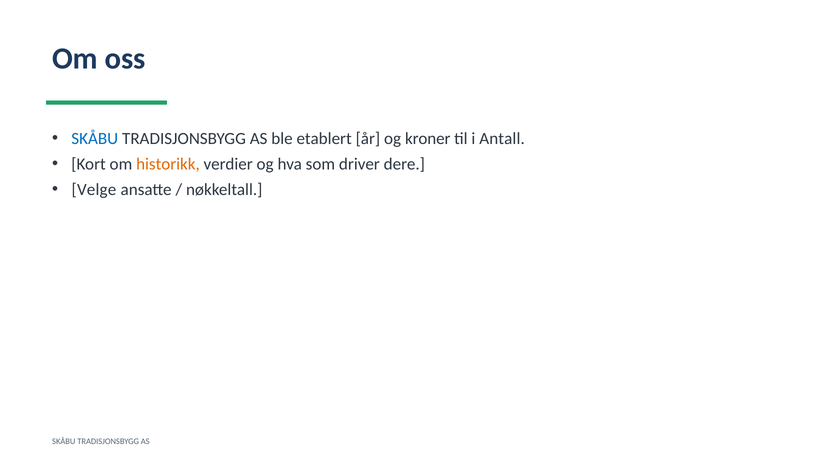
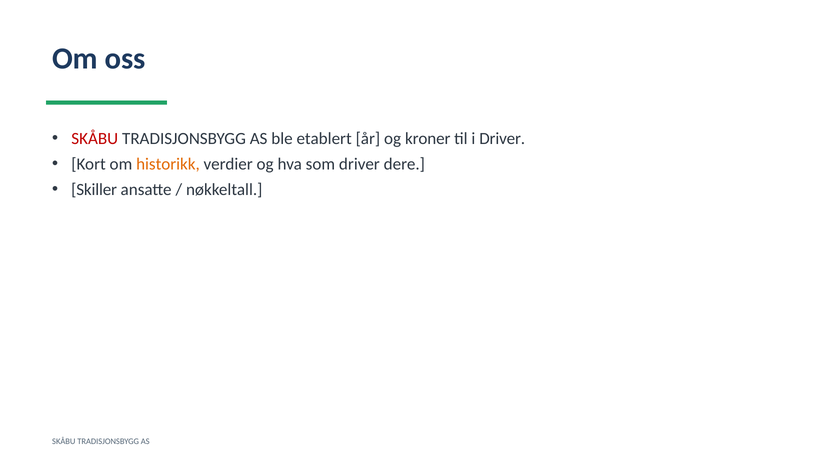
SKÅBU at (95, 139) colour: blue -> red
i Antall: Antall -> Driver
Velge: Velge -> Skiller
